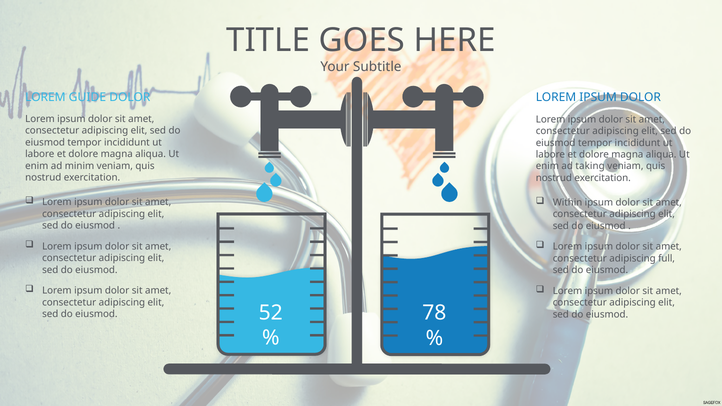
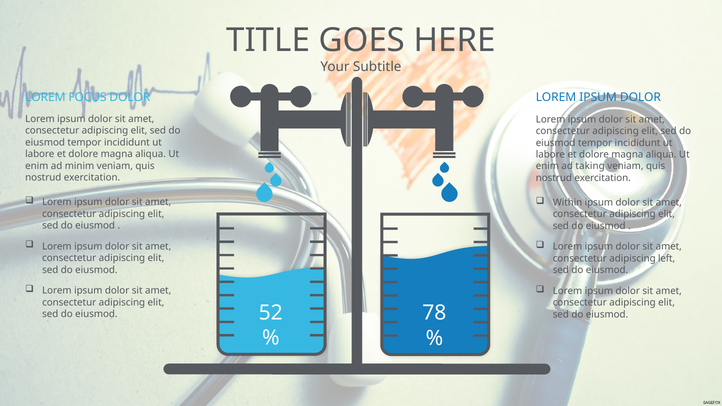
GUIDE: GUIDE -> FOCUS
full: full -> left
